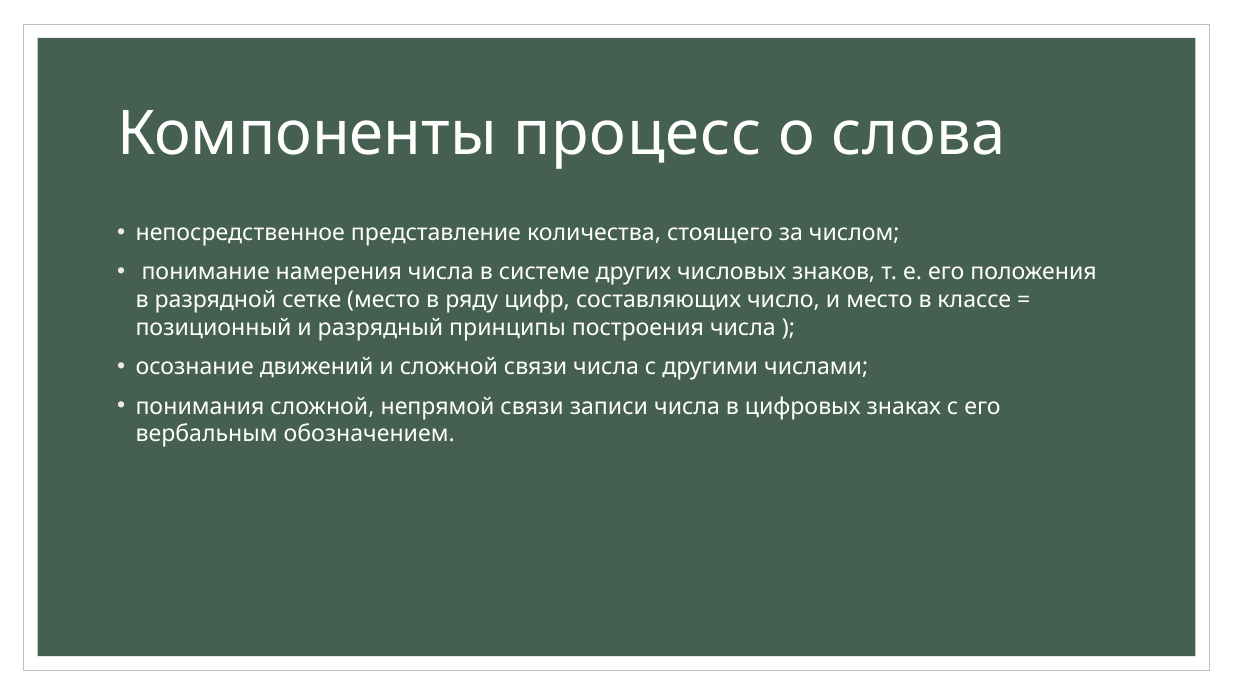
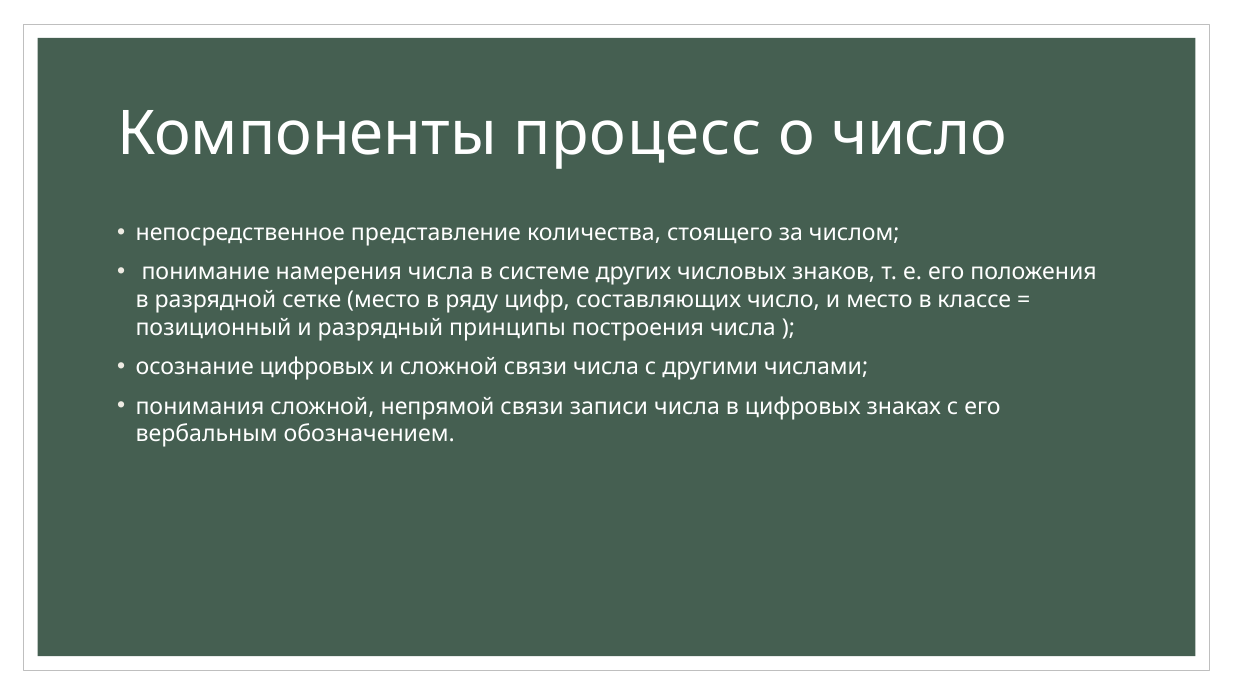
о слова: слова -> число
осознание движений: движений -> цифровых
